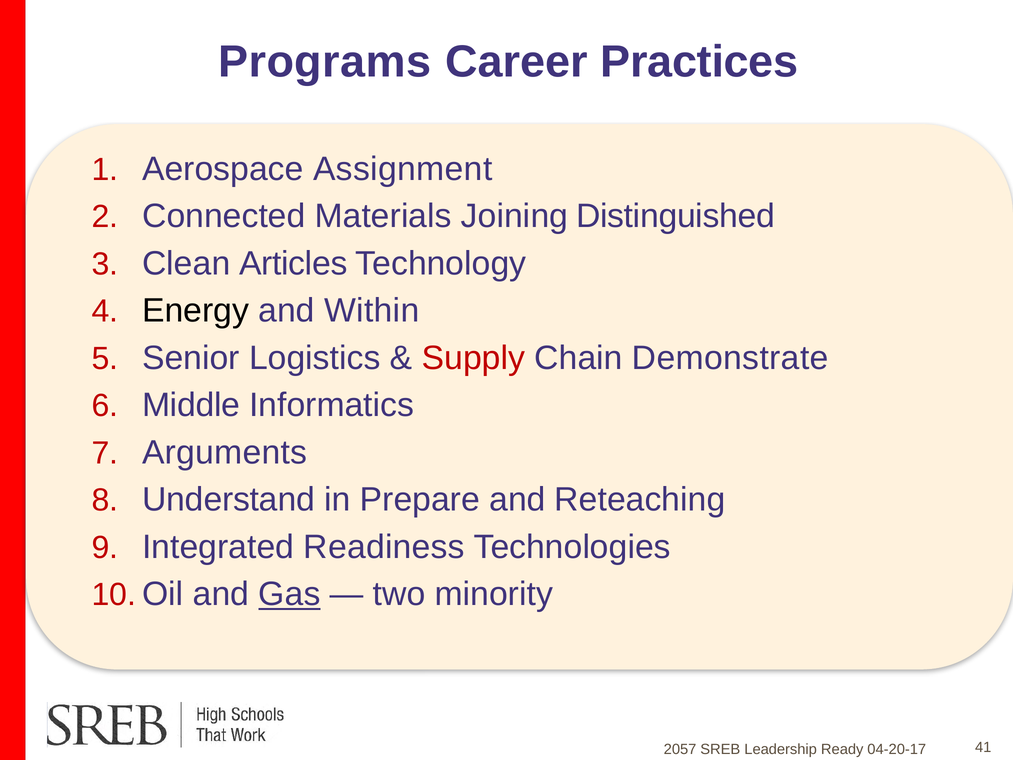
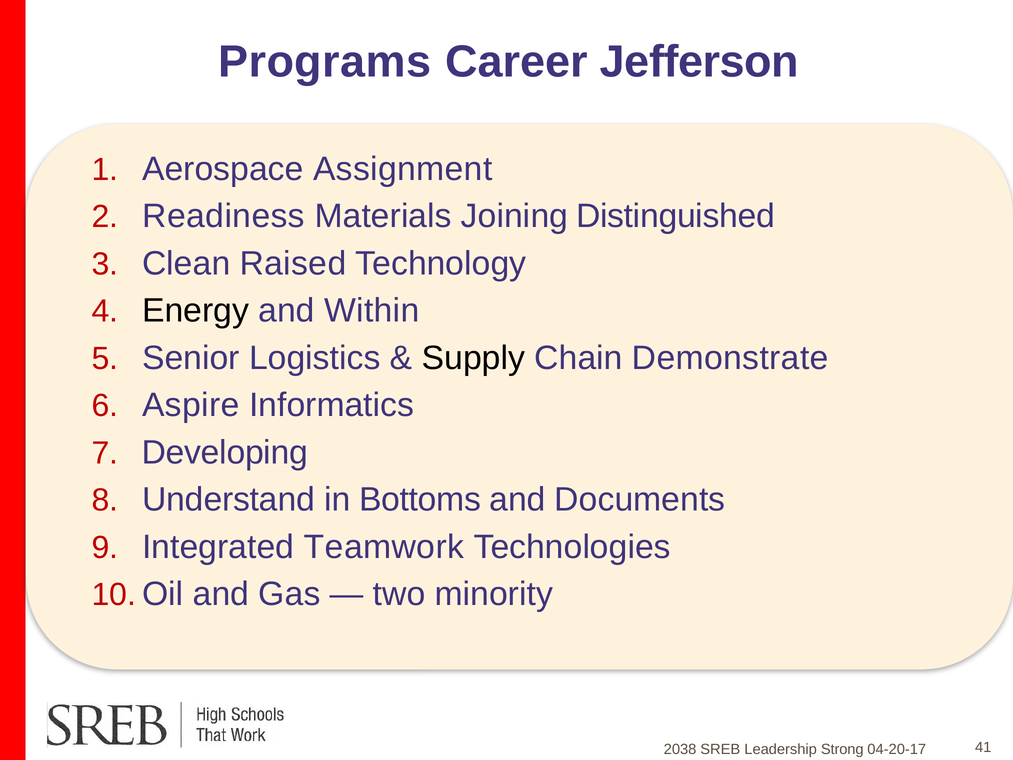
Practices: Practices -> Jefferson
Connected: Connected -> Readiness
Articles: Articles -> Raised
Supply colour: red -> black
Middle: Middle -> Aspire
Arguments: Arguments -> Developing
Prepare: Prepare -> Bottoms
Reteaching: Reteaching -> Documents
Readiness: Readiness -> Teamwork
Gas underline: present -> none
2057: 2057 -> 2038
Ready: Ready -> Strong
